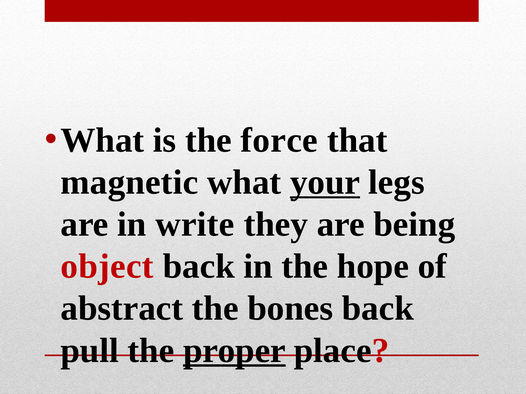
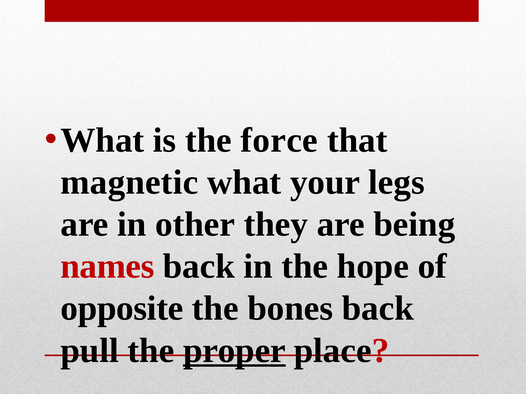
your underline: present -> none
write: write -> other
object: object -> names
abstract: abstract -> opposite
